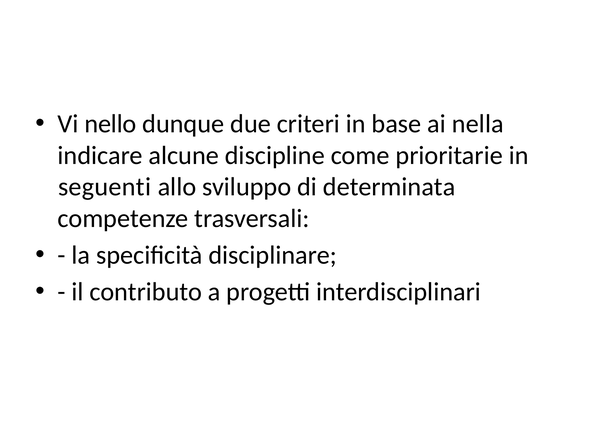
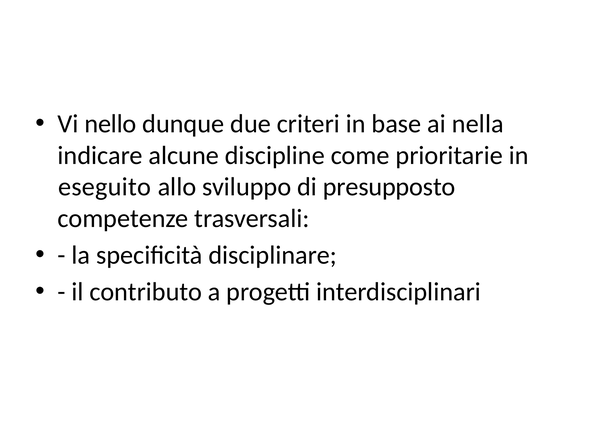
seguenti: seguenti -> eseguito
determinata: determinata -> presupposto
